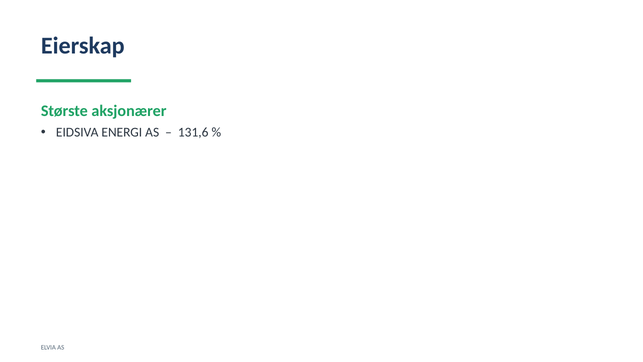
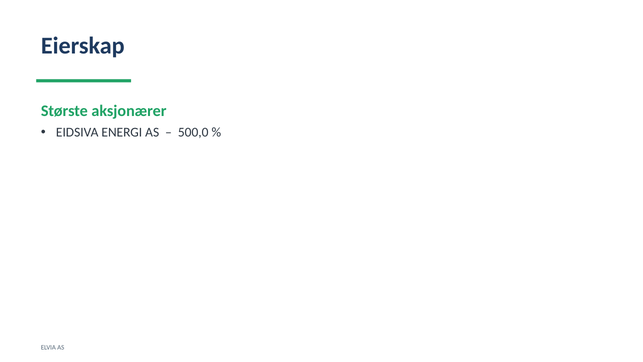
131,6: 131,6 -> 500,0
